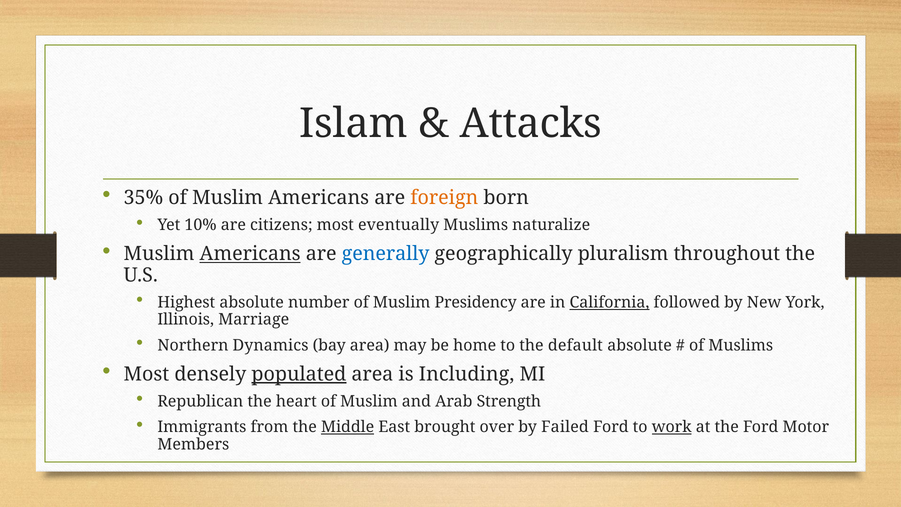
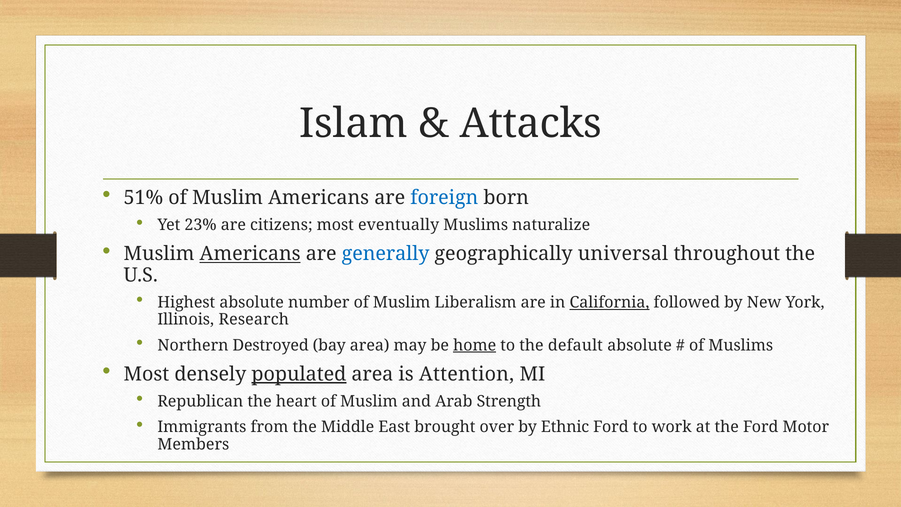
35%: 35% -> 51%
foreign colour: orange -> blue
10%: 10% -> 23%
pluralism: pluralism -> universal
Presidency: Presidency -> Liberalism
Marriage: Marriage -> Research
Dynamics: Dynamics -> Destroyed
home underline: none -> present
Including: Including -> Attention
Middle underline: present -> none
Failed: Failed -> Ethnic
work underline: present -> none
